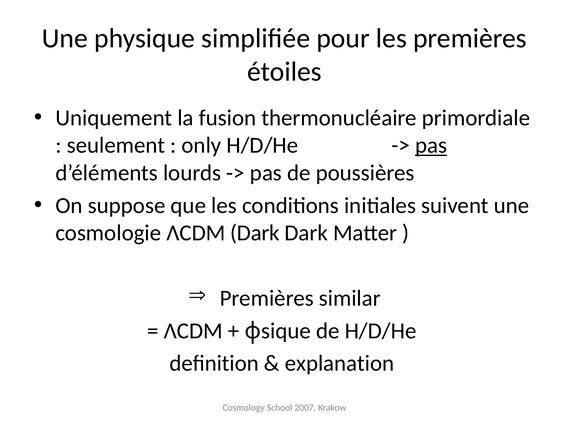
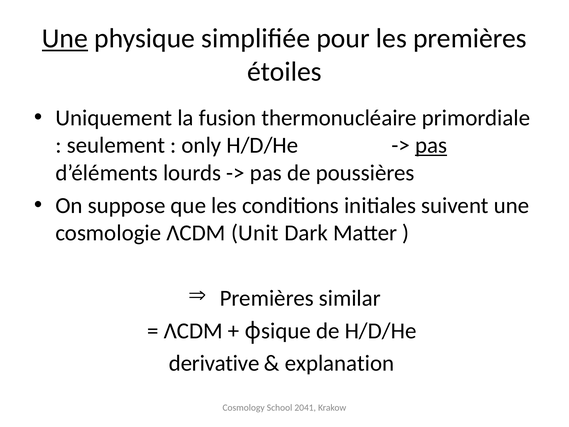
Une at (65, 38) underline: none -> present
ΛCDM Dark: Dark -> Unit
deﬁnition: deﬁnition -> derivative
2007: 2007 -> 2041
